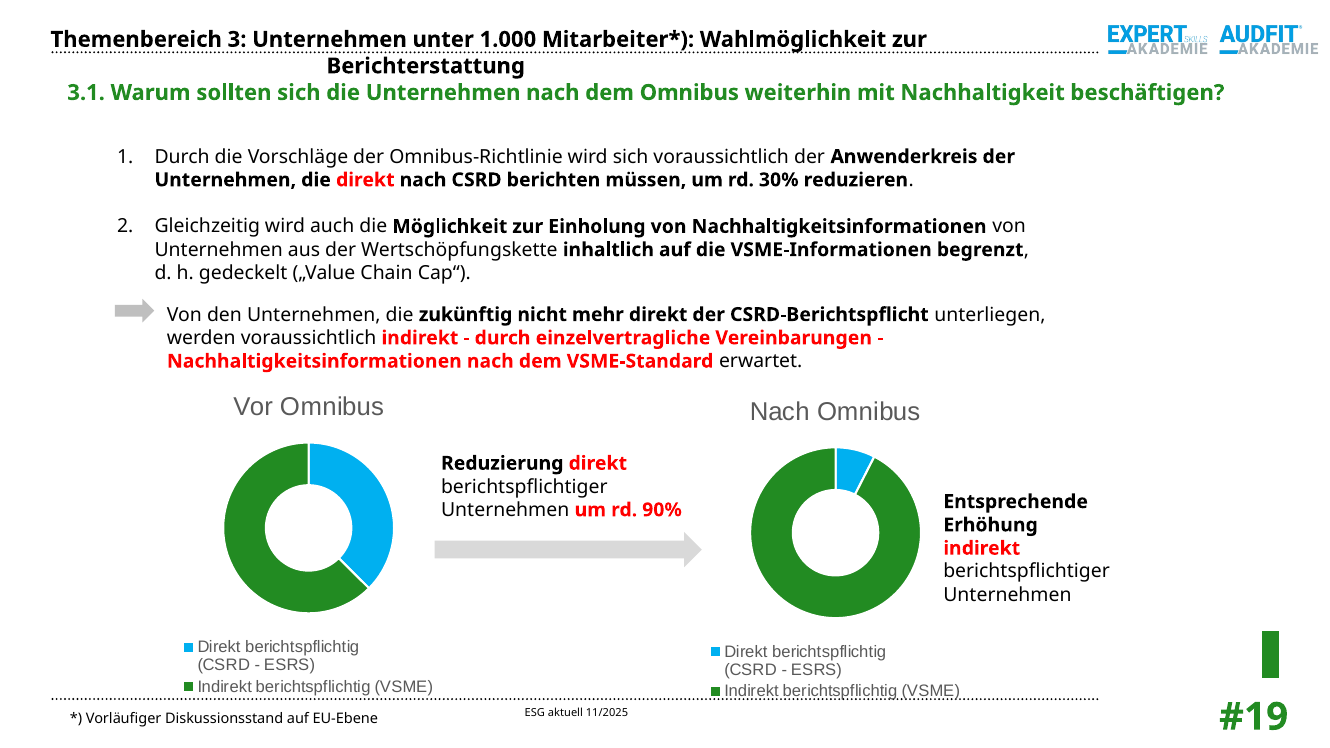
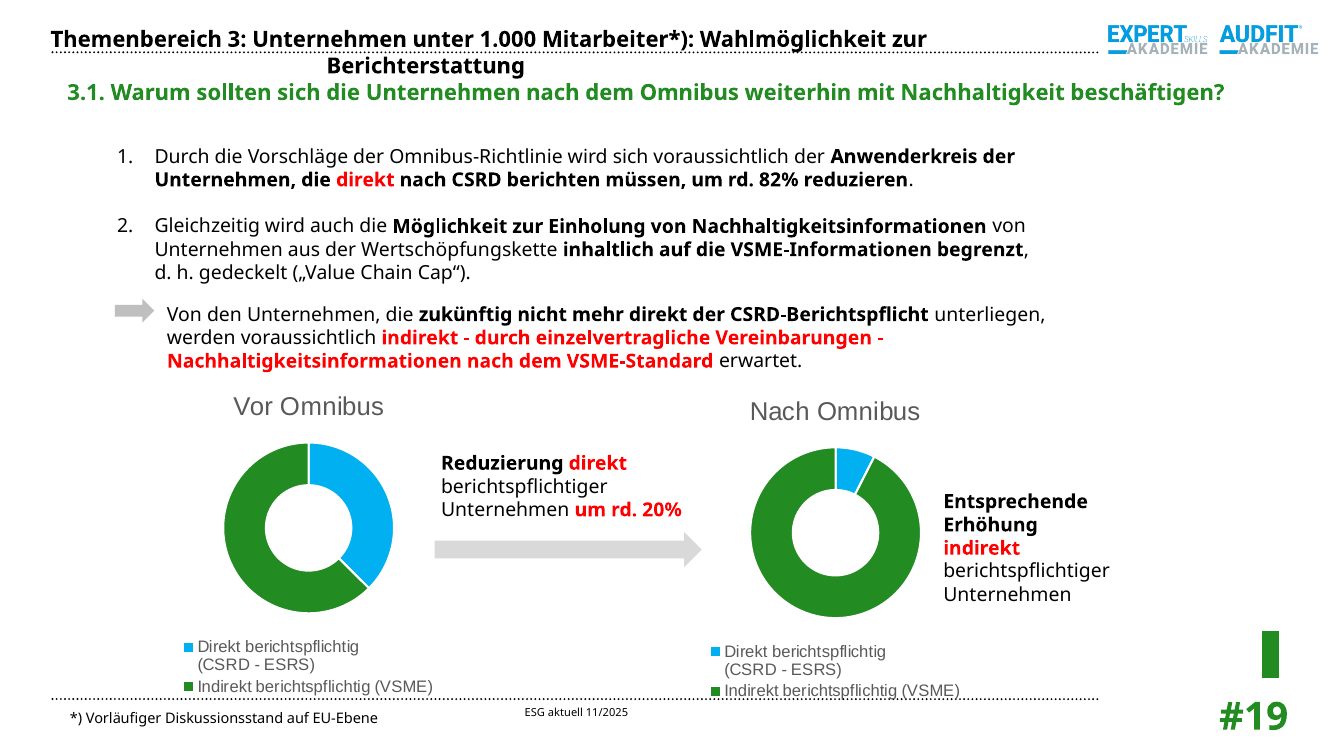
30%: 30% -> 82%
90%: 90% -> 20%
